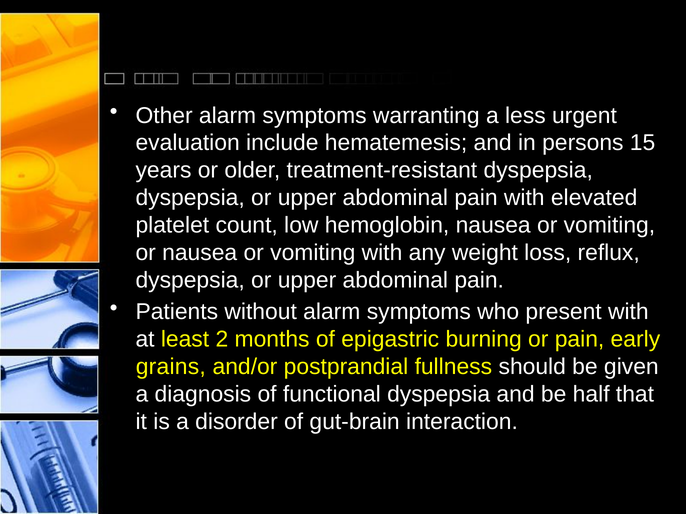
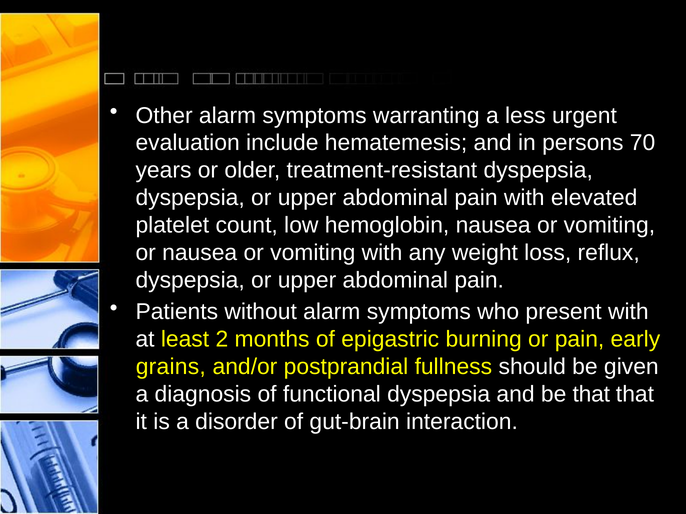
15: 15 -> 70
be half: half -> that
